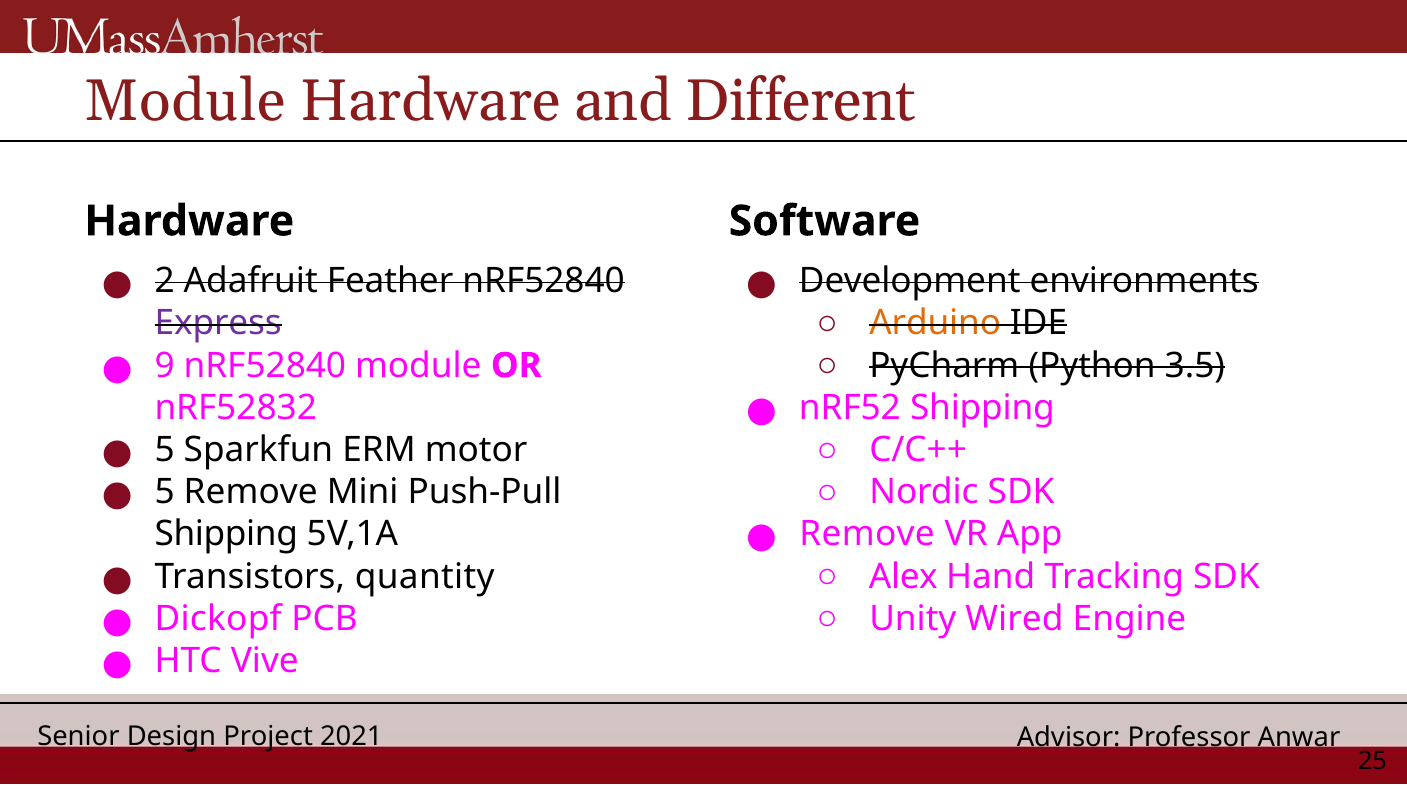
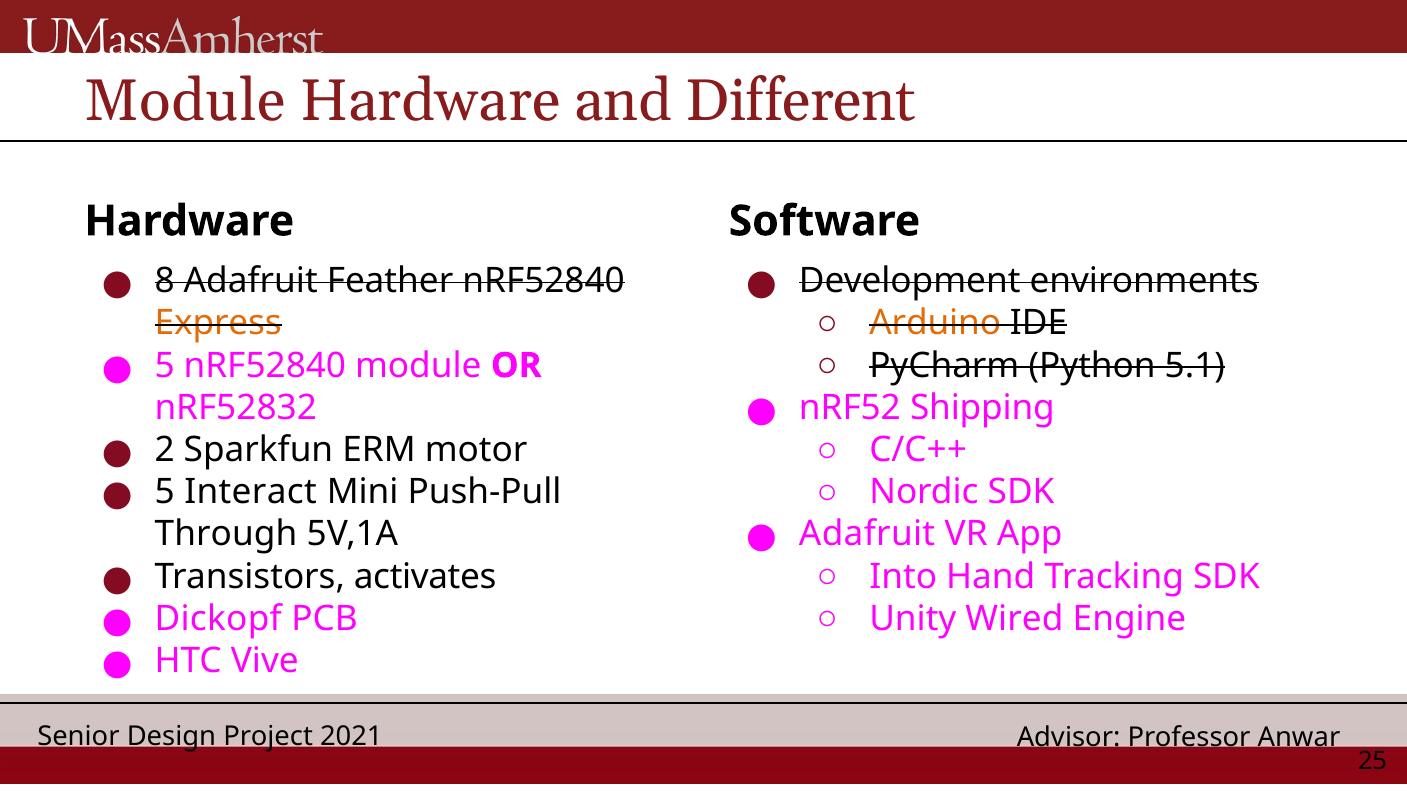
2: 2 -> 8
Express colour: purple -> orange
3.5: 3.5 -> 5.1
9 at (165, 366): 9 -> 5
5 at (165, 450): 5 -> 2
5 Remove: Remove -> Interact
Remove at (867, 535): Remove -> Adafruit
Shipping at (226, 535): Shipping -> Through
Alex: Alex -> Into
quantity: quantity -> activates
